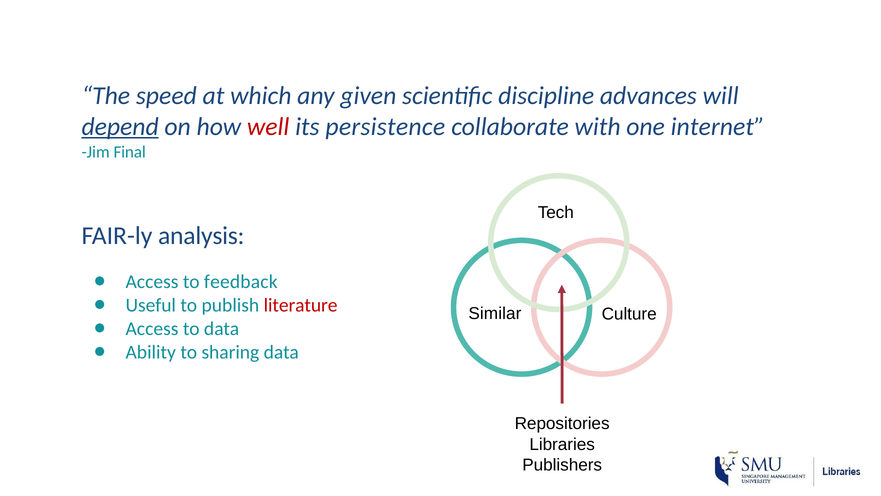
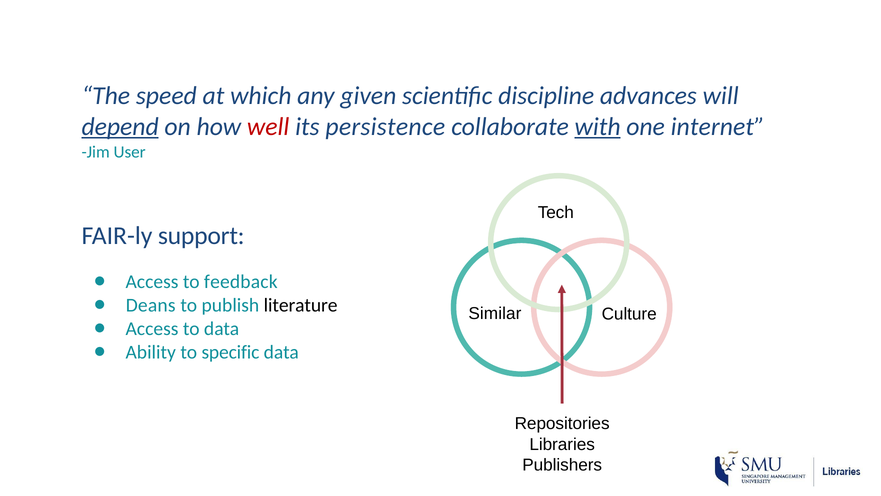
with underline: none -> present
Final: Final -> User
analysis: analysis -> support
Useful: Useful -> Deans
literature colour: red -> black
sharing: sharing -> specific
